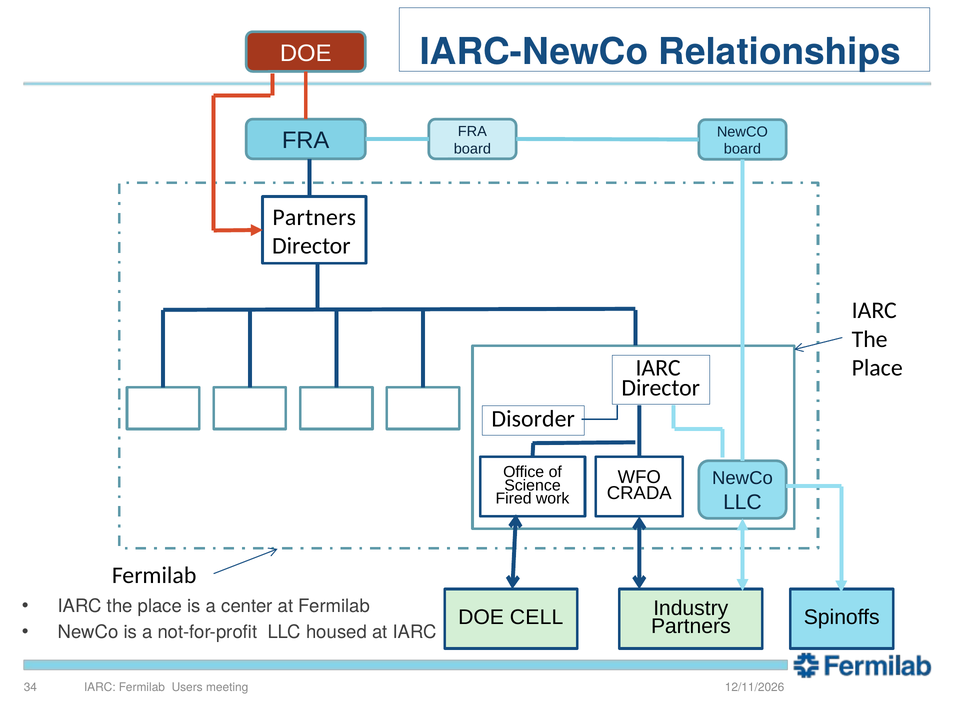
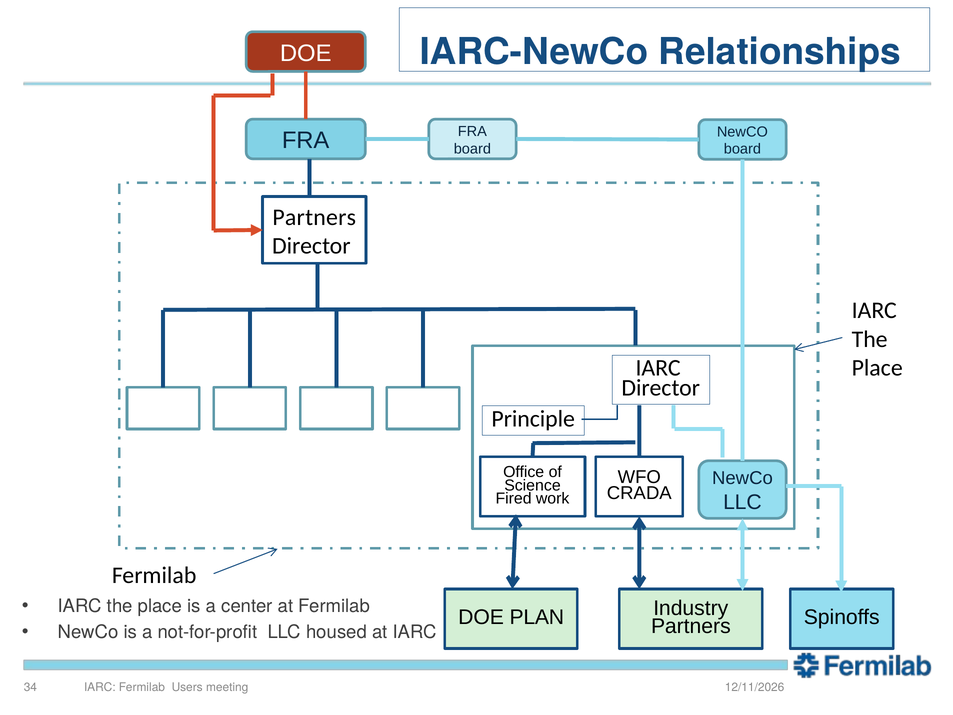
Disorder: Disorder -> Principle
CELL: CELL -> PLAN
